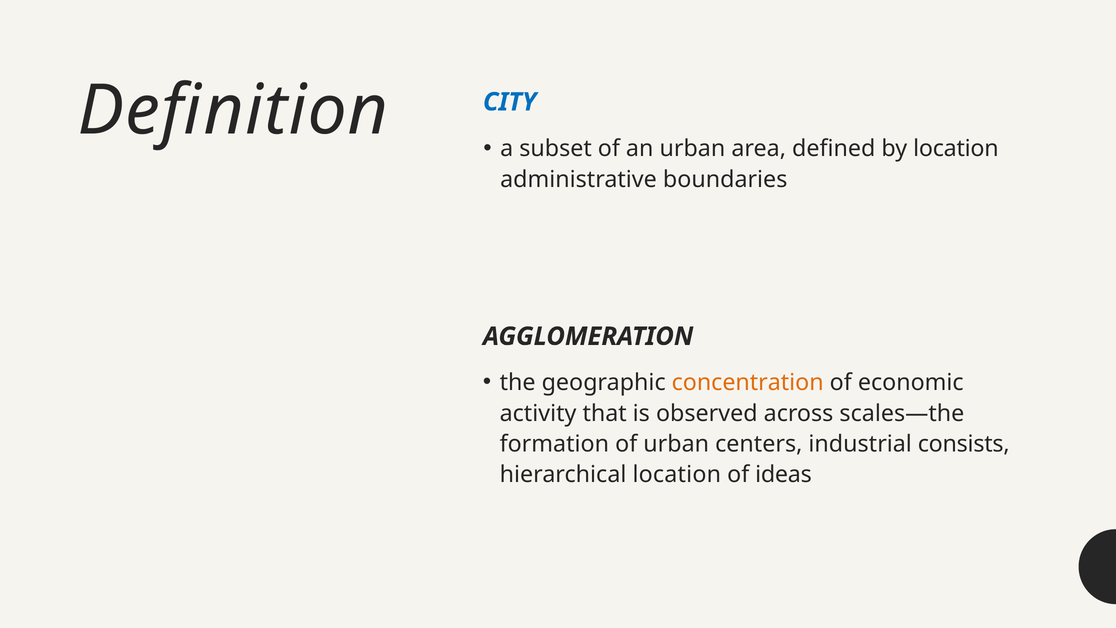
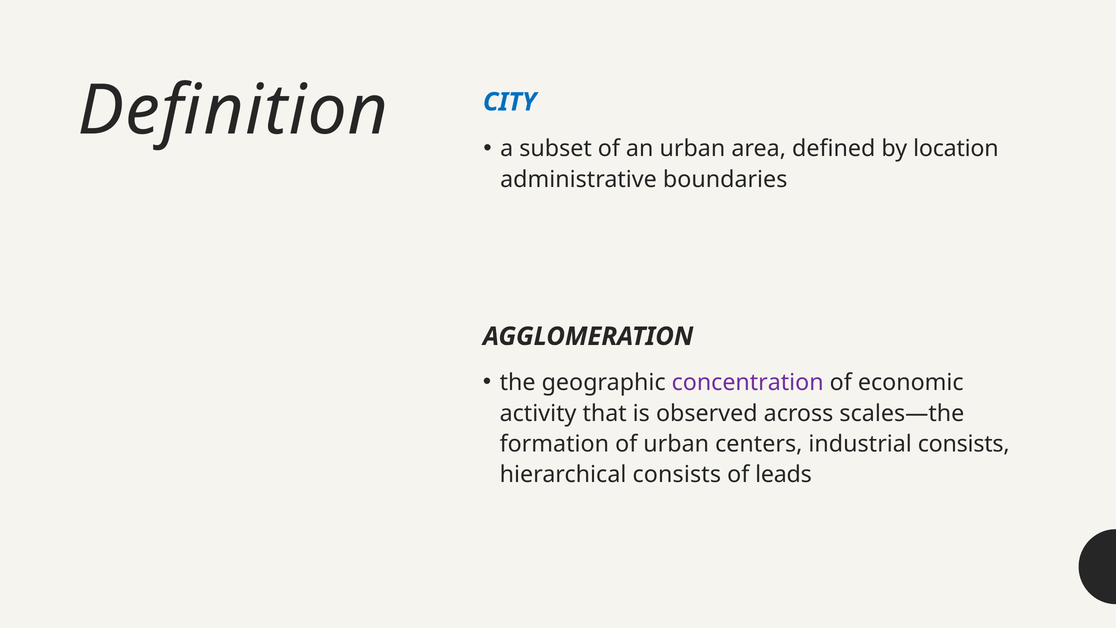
concentration colour: orange -> purple
hierarchical location: location -> consists
ideas: ideas -> leads
